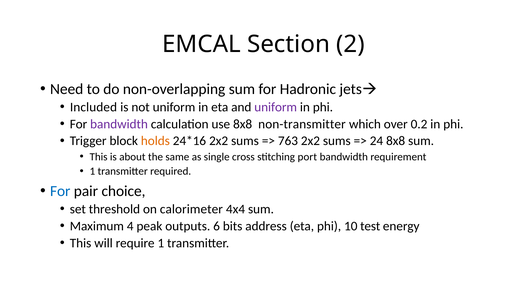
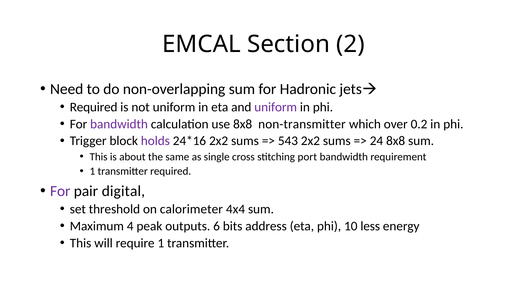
Included at (93, 107): Included -> Required
holds colour: orange -> purple
763: 763 -> 543
For at (60, 191) colour: blue -> purple
choice: choice -> digital
test: test -> less
